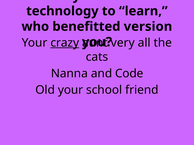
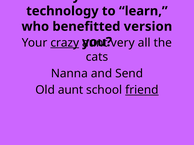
Code: Code -> Send
Old your: your -> aunt
friend underline: none -> present
